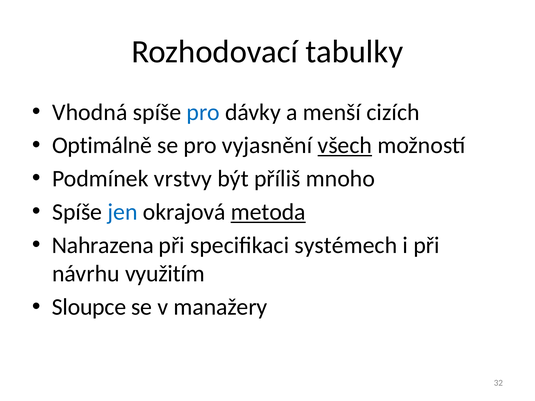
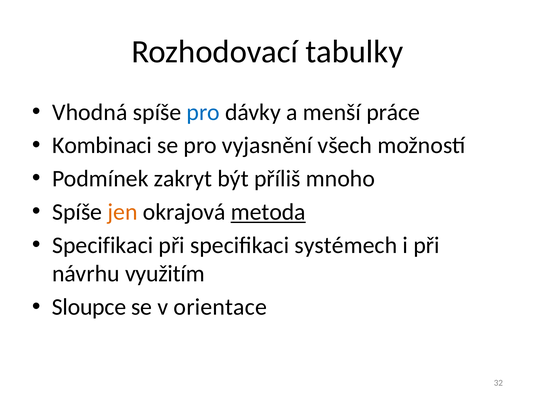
cizích: cizích -> práce
Optimálně: Optimálně -> Kombinaci
všech underline: present -> none
vrstvy: vrstvy -> zakryt
jen colour: blue -> orange
Nahrazena at (103, 245): Nahrazena -> Specifikaci
manažery: manažery -> orientace
